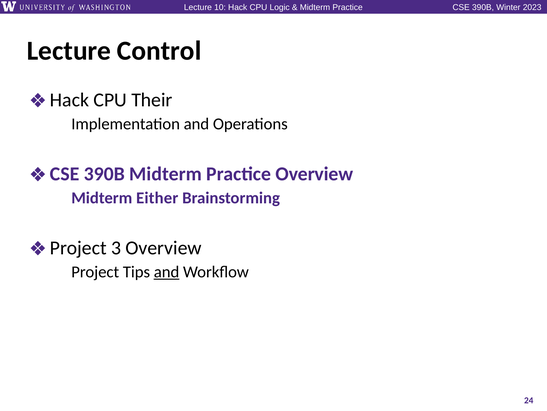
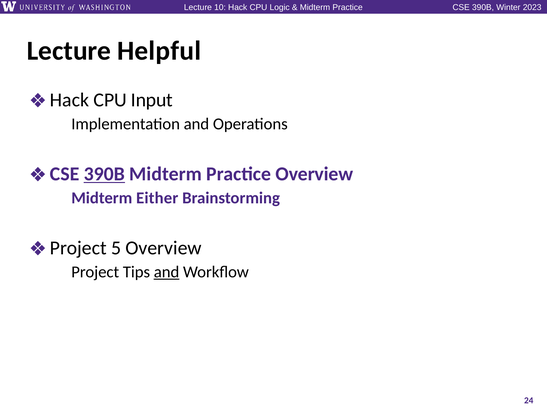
Control: Control -> Helpful
Their: Their -> Input
390B at (104, 174) underline: none -> present
3: 3 -> 5
